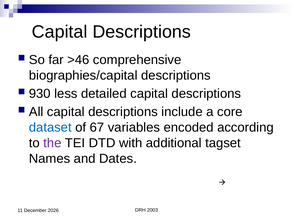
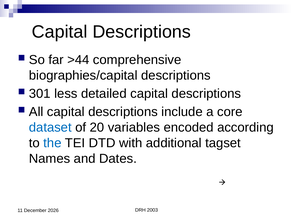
>46: >46 -> >44
930: 930 -> 301
67: 67 -> 20
the colour: purple -> blue
